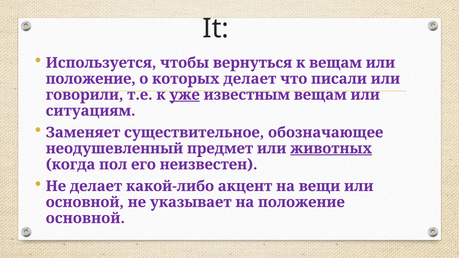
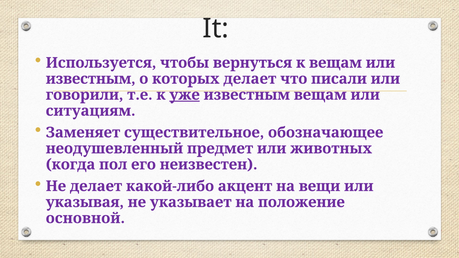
положение at (91, 79): положение -> известным
животных underline: present -> none
основной at (85, 202): основной -> указывая
